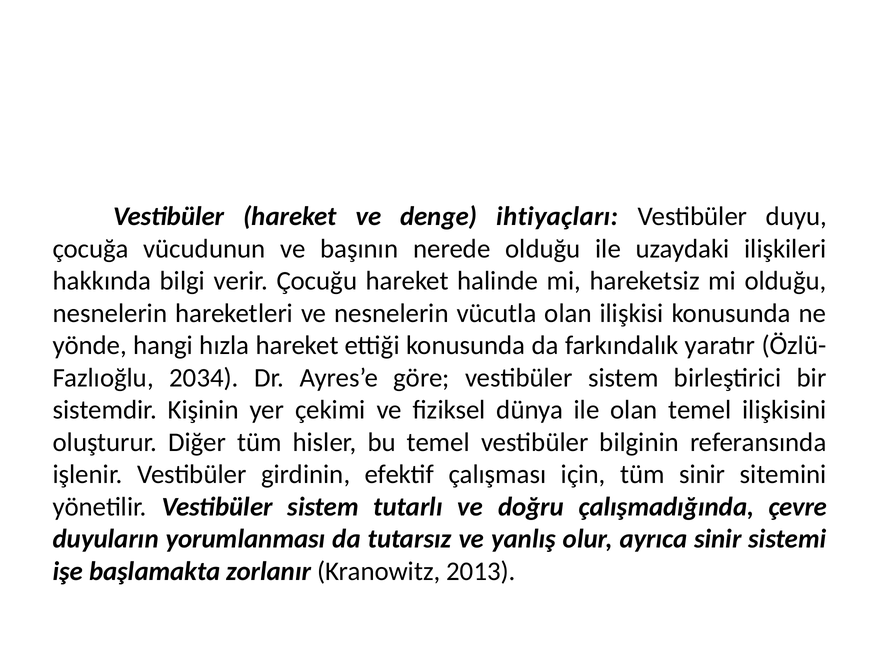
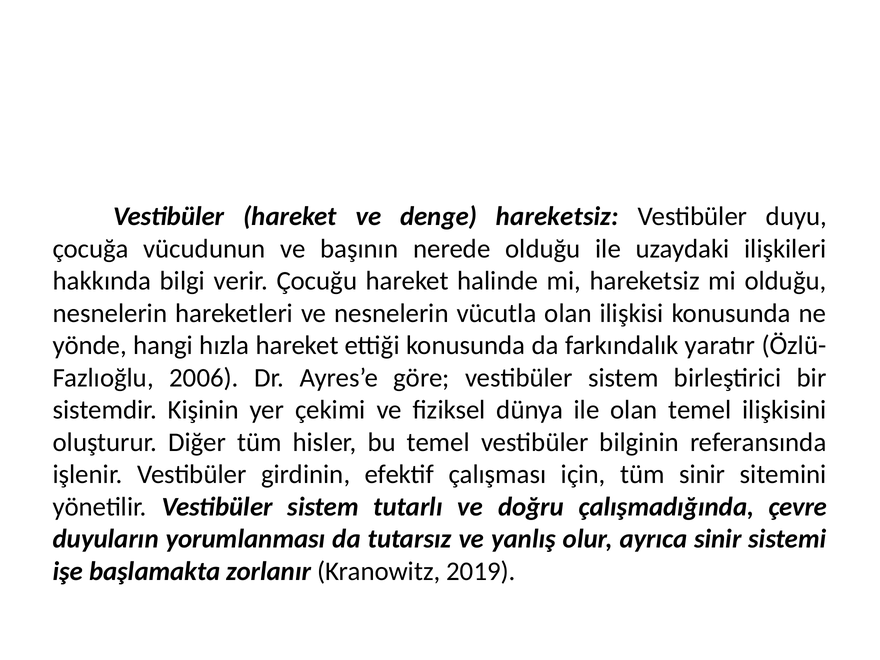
denge ihtiyaçları: ihtiyaçları -> hareketsiz
2034: 2034 -> 2006
2013: 2013 -> 2019
